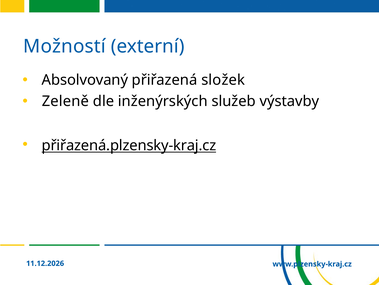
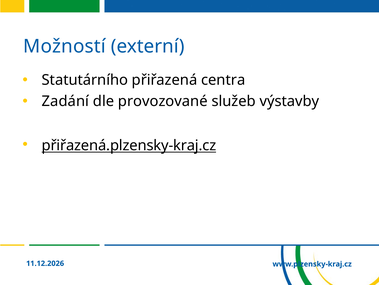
Absolvovaný: Absolvovaný -> Statutárního
složek: složek -> centra
Zeleně: Zeleně -> Zadání
inženýrských: inženýrských -> provozované
